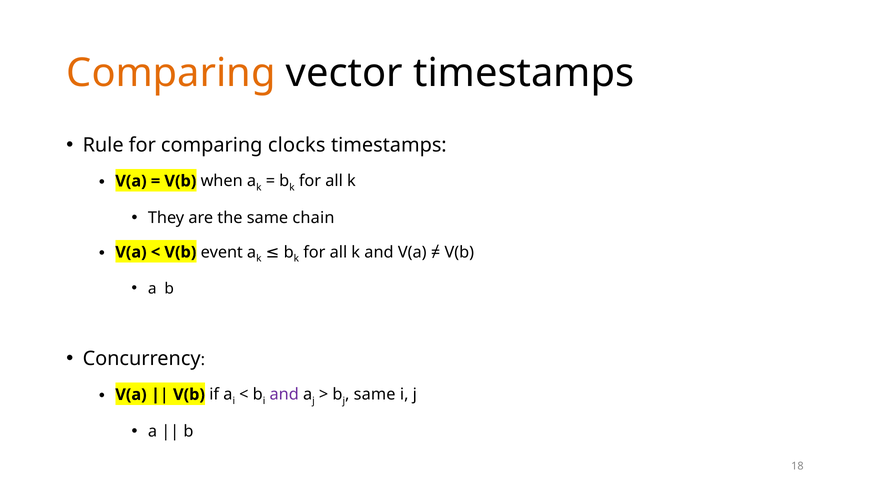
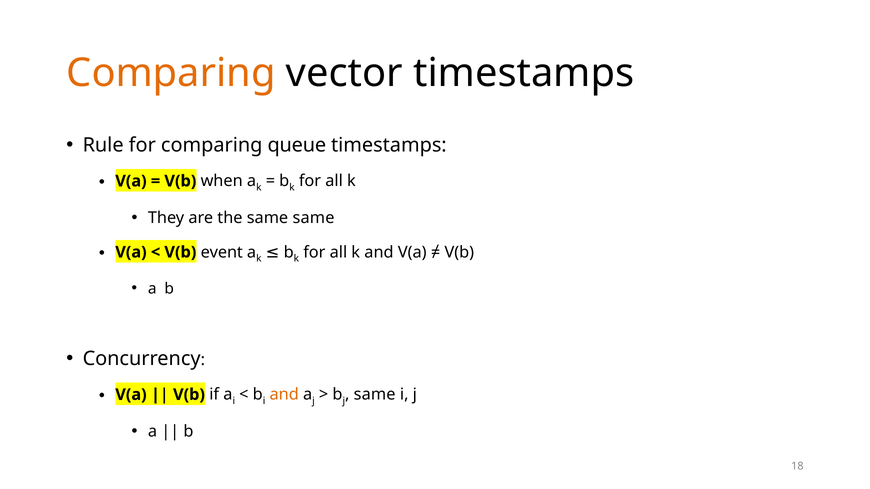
clocks: clocks -> queue
same chain: chain -> same
and at (284, 395) colour: purple -> orange
